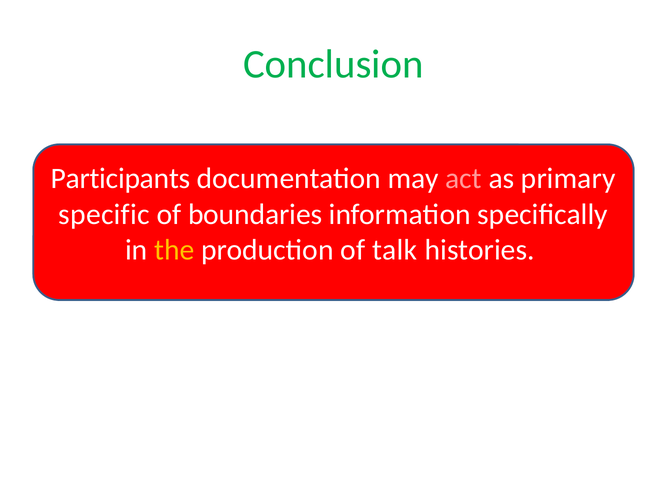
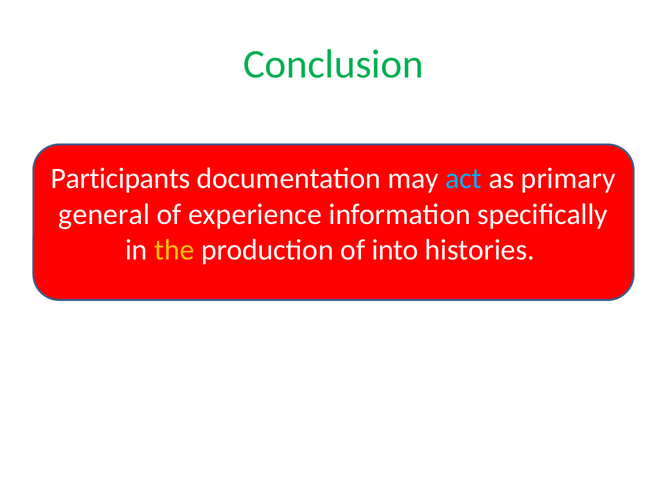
act colour: pink -> light blue
specific: specific -> general
boundaries: boundaries -> experience
talk: talk -> into
